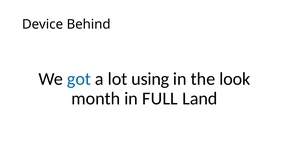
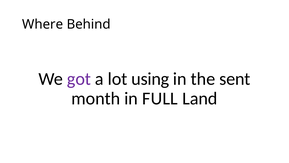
Device: Device -> Where
got colour: blue -> purple
look: look -> sent
